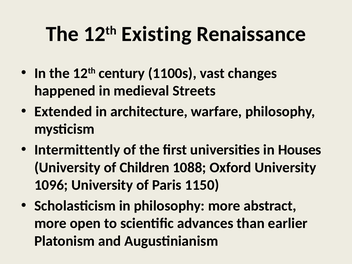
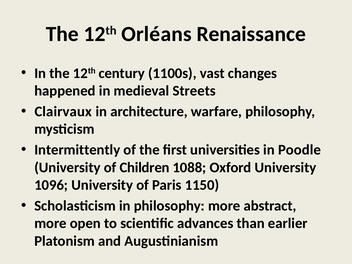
Existing: Existing -> Orléans
Extended: Extended -> Clairvaux
Houses: Houses -> Poodle
